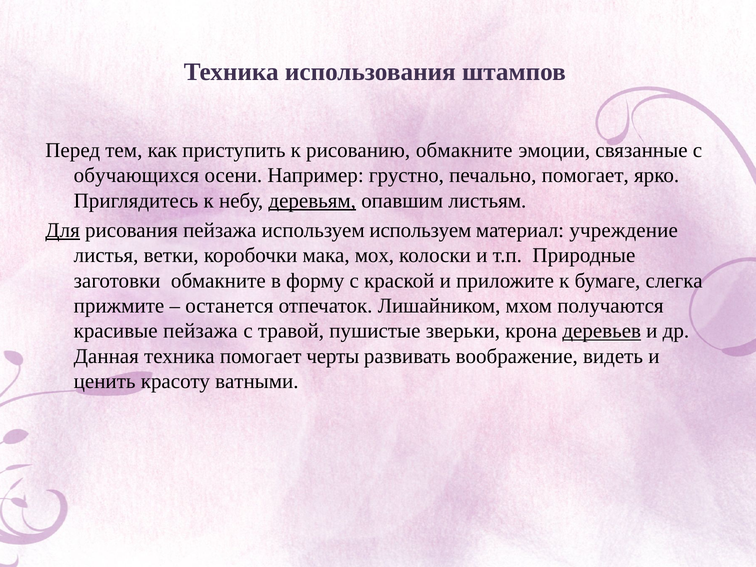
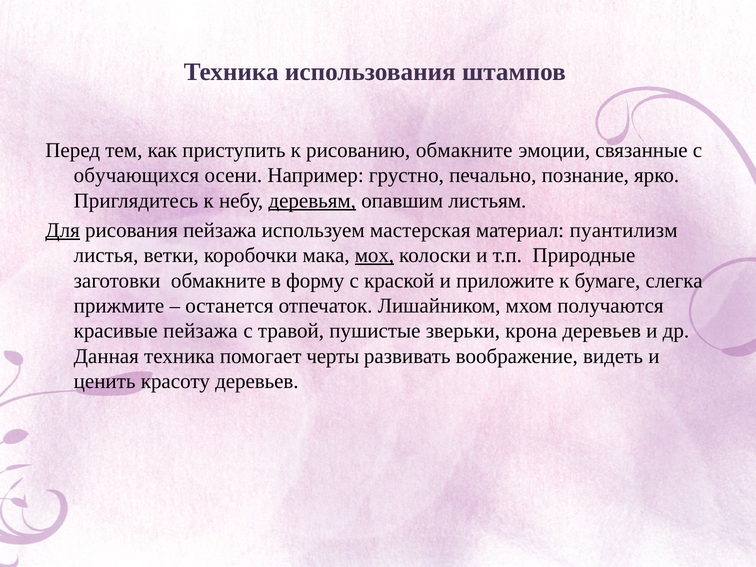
печально помогает: помогает -> познание
используем используем: используем -> мастерская
учреждение: учреждение -> пуантилизм
мох underline: none -> present
деревьев at (602, 331) underline: present -> none
красоту ватными: ватными -> деревьев
